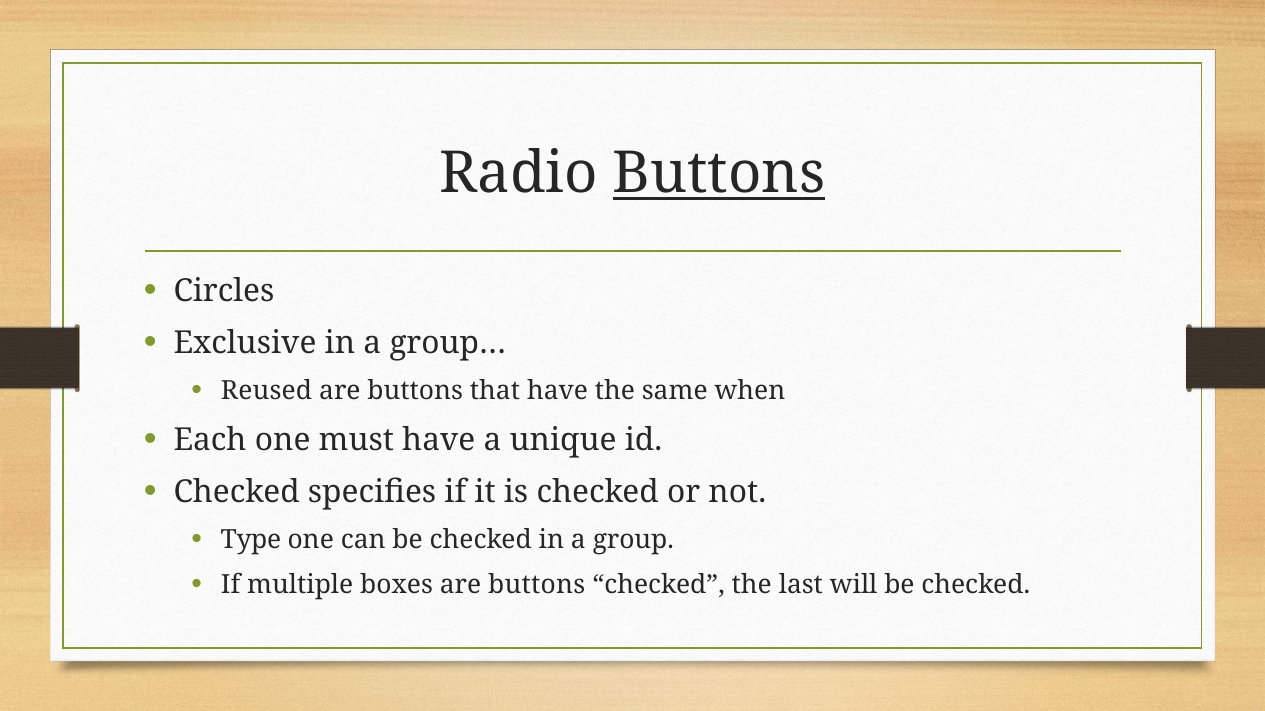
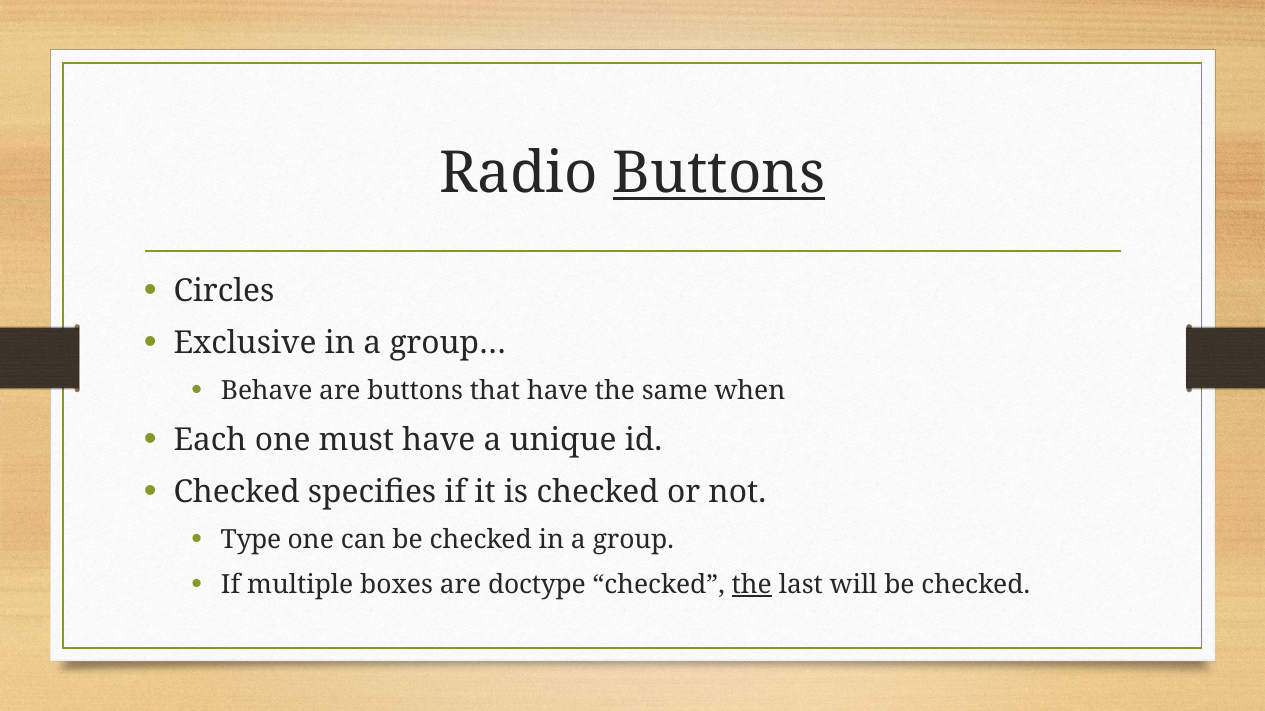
Reused: Reused -> Behave
boxes are buttons: buttons -> doctype
the at (752, 585) underline: none -> present
